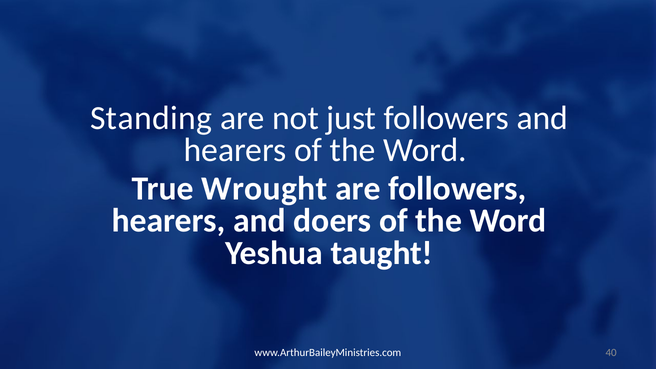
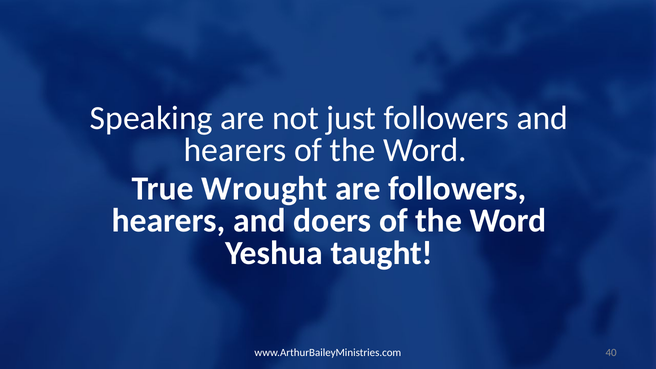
Standing: Standing -> Speaking
